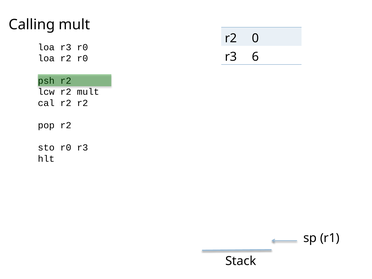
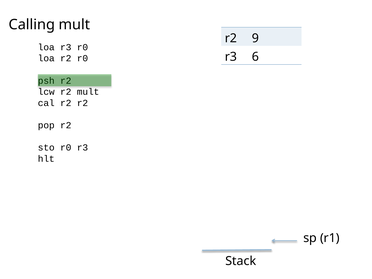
0: 0 -> 9
